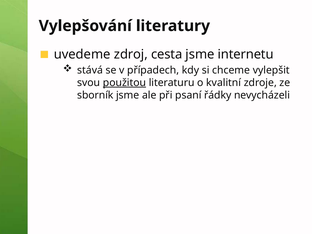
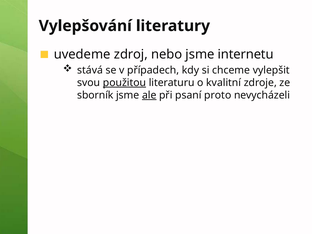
cesta: cesta -> nebo
ale underline: none -> present
řádky: řádky -> proto
